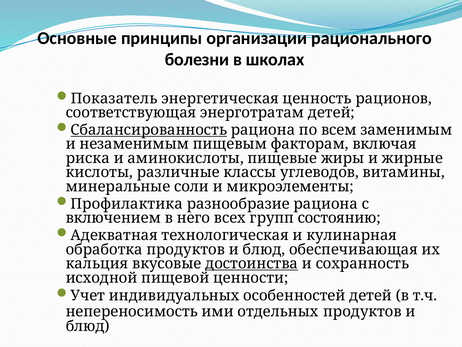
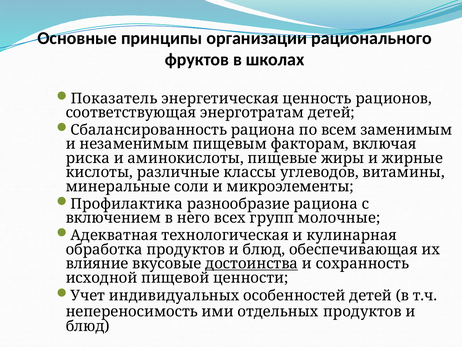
болезни: болезни -> фруктов
Сбалансированность underline: present -> none
состоянию: состоянию -> молочные
кальция: кальция -> влияние
